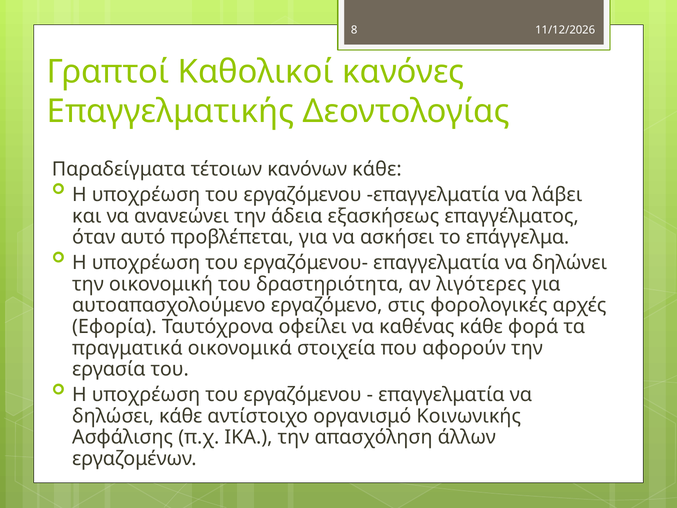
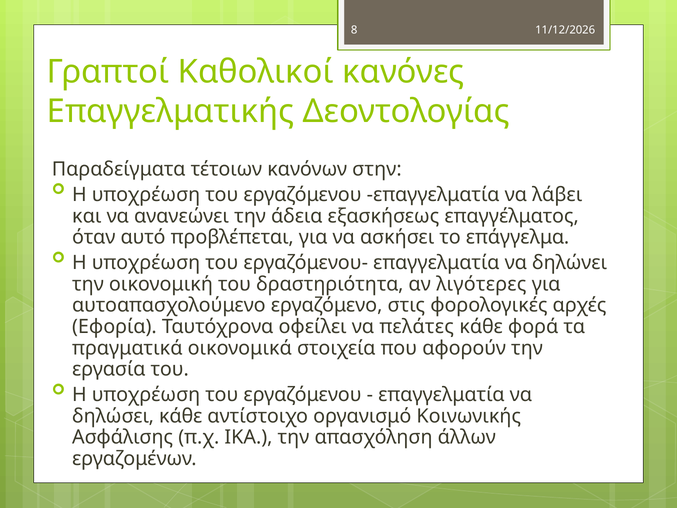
κανόνων κάθε: κάθε -> στην
καθένας: καθένας -> πελάτες
